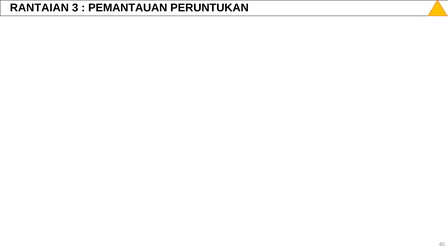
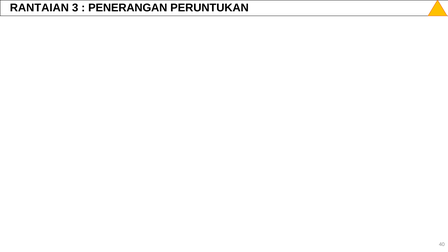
PEMANTAUAN: PEMANTAUAN -> PENERANGAN
